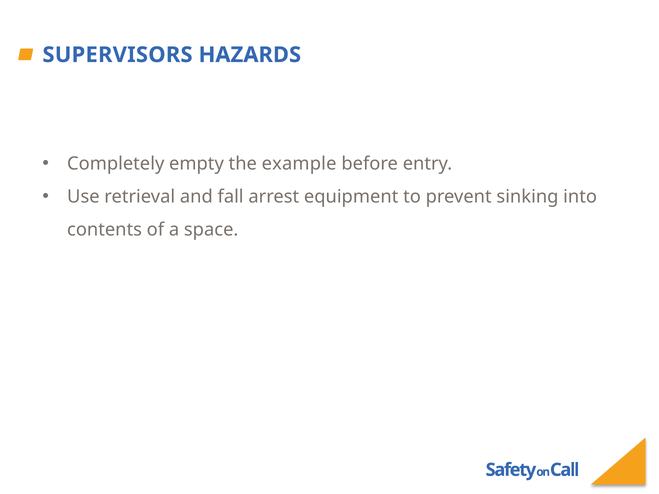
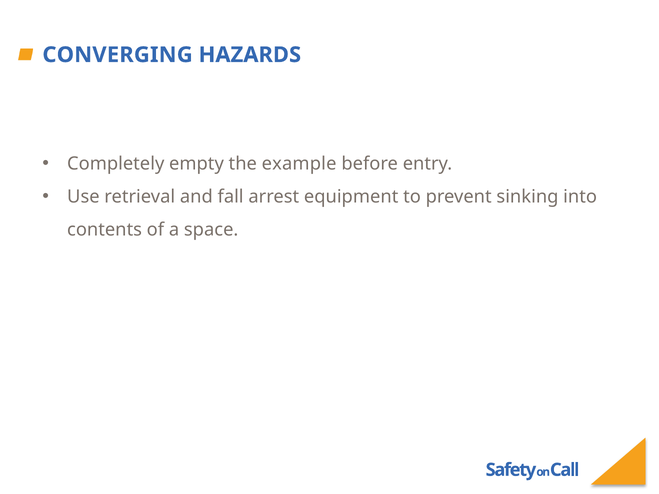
SUPERVISORS: SUPERVISORS -> CONVERGING
